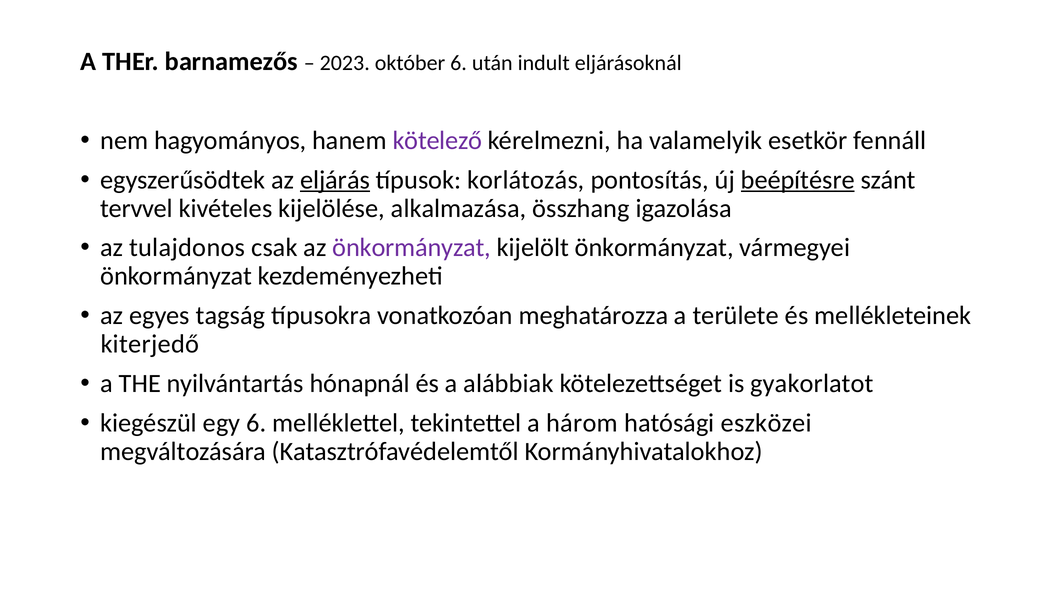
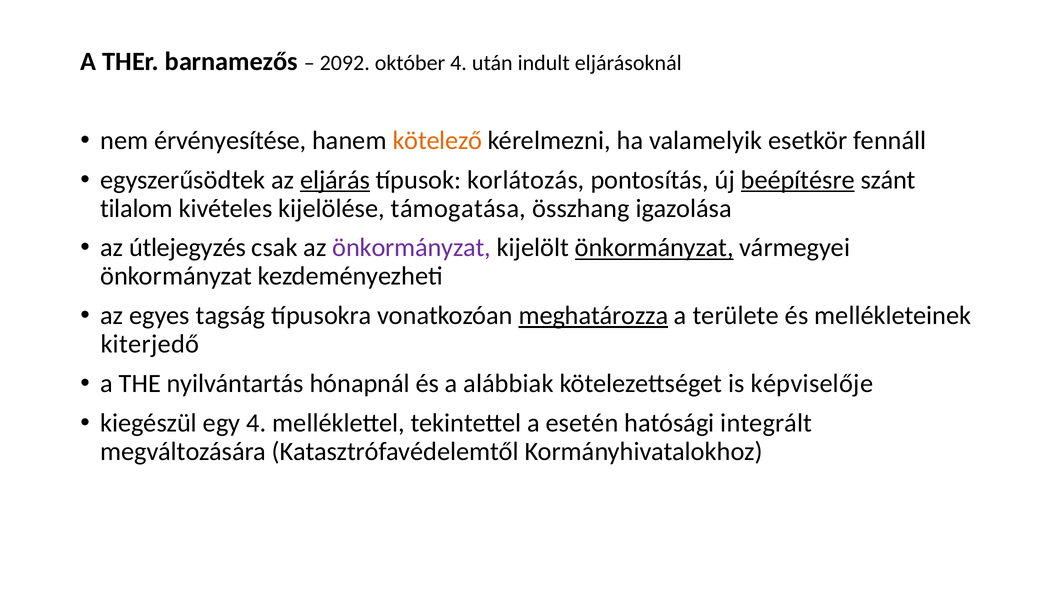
2023: 2023 -> 2092
október 6: 6 -> 4
hagyományos: hagyományos -> érvényesítése
kötelező colour: purple -> orange
tervvel: tervvel -> tilalom
alkalmazása: alkalmazása -> támogatása
tulajdonos: tulajdonos -> útlejegyzés
önkormányzat at (654, 248) underline: none -> present
meghatározza underline: none -> present
gyakorlatot: gyakorlatot -> képviselője
egy 6: 6 -> 4
három: három -> esetén
eszközei: eszközei -> integrált
